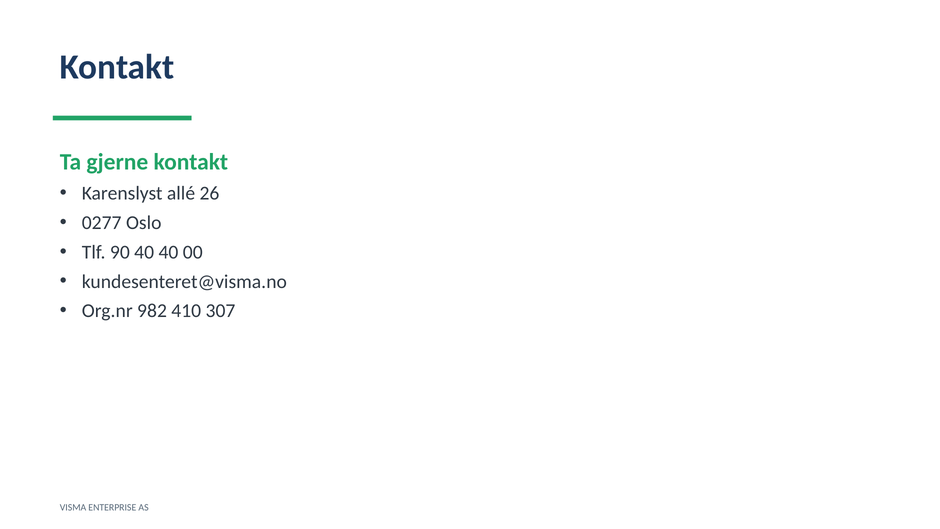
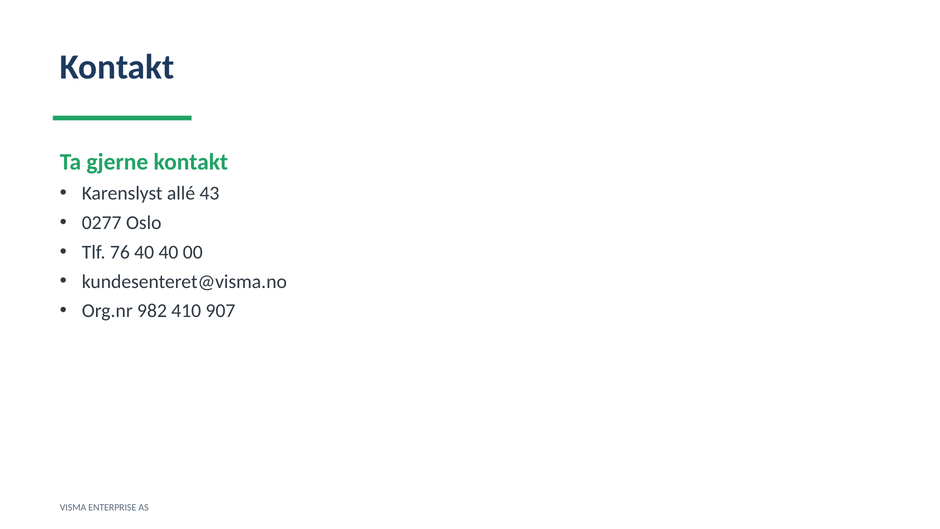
26: 26 -> 43
90: 90 -> 76
307: 307 -> 907
